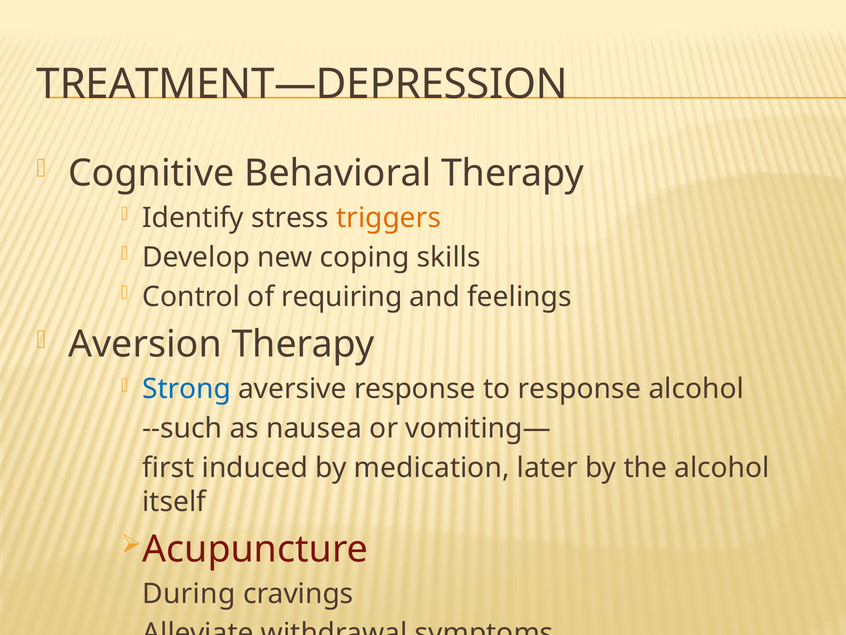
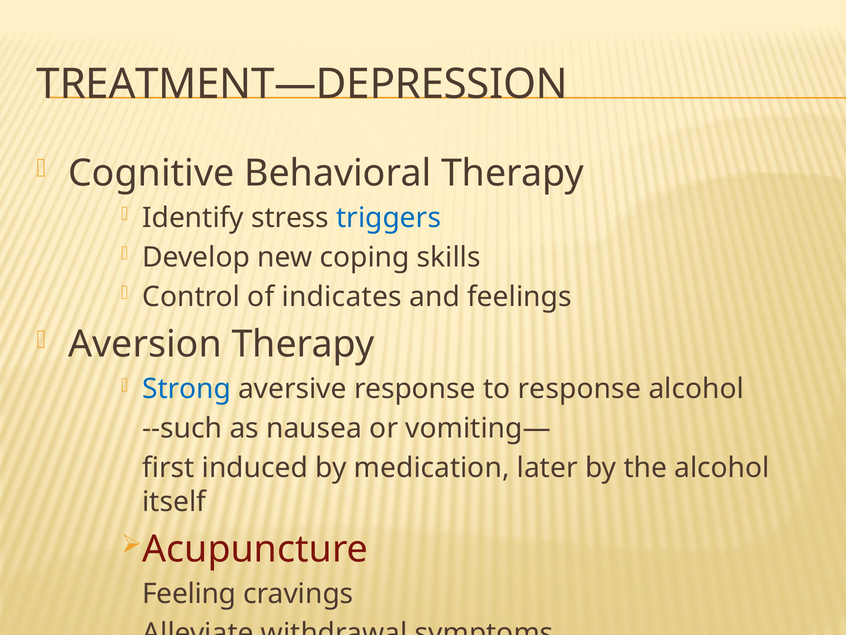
triggers colour: orange -> blue
requiring: requiring -> indicates
During: During -> Feeling
